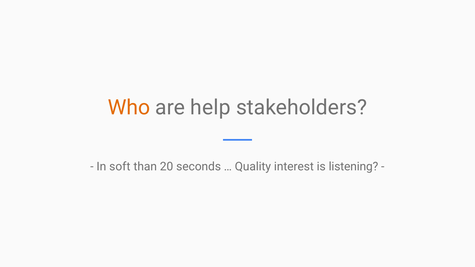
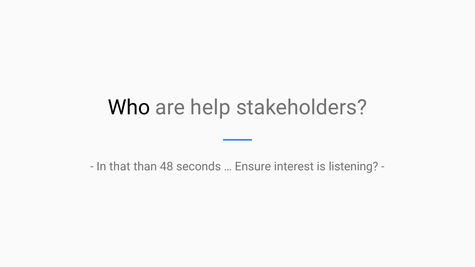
Who colour: orange -> black
soft: soft -> that
20: 20 -> 48
Quality: Quality -> Ensure
